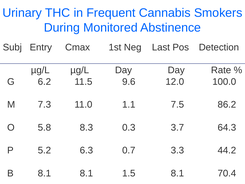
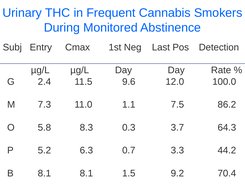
6.2: 6.2 -> 2.4
1.5 8.1: 8.1 -> 9.2
